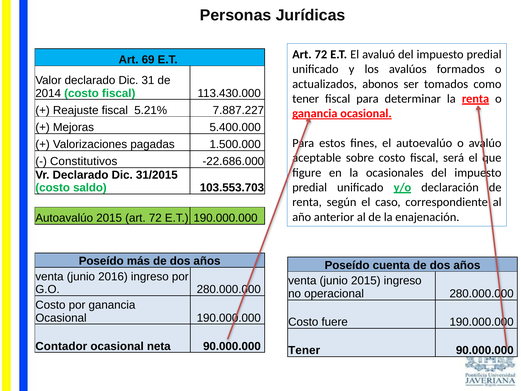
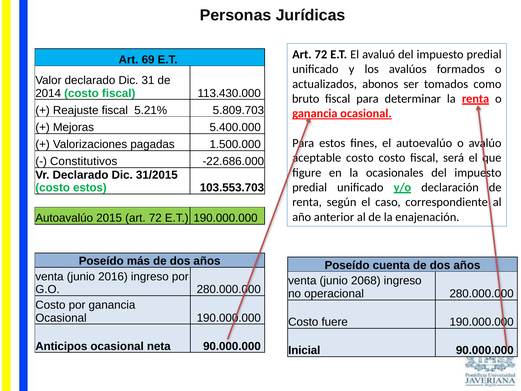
tener at (306, 99): tener -> bruto
7.887.227: 7.887.227 -> 5.809.703
sobre at (360, 158): sobre -> costo
costo saldo: saldo -> estos
junio 2015: 2015 -> 2068
Contador: Contador -> Anticipos
Tener at (304, 350): Tener -> Inicial
